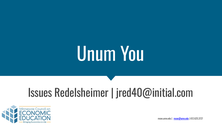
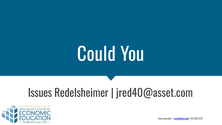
Unum: Unum -> Could
jred40@initial.com: jred40@initial.com -> jred40@asset.com
